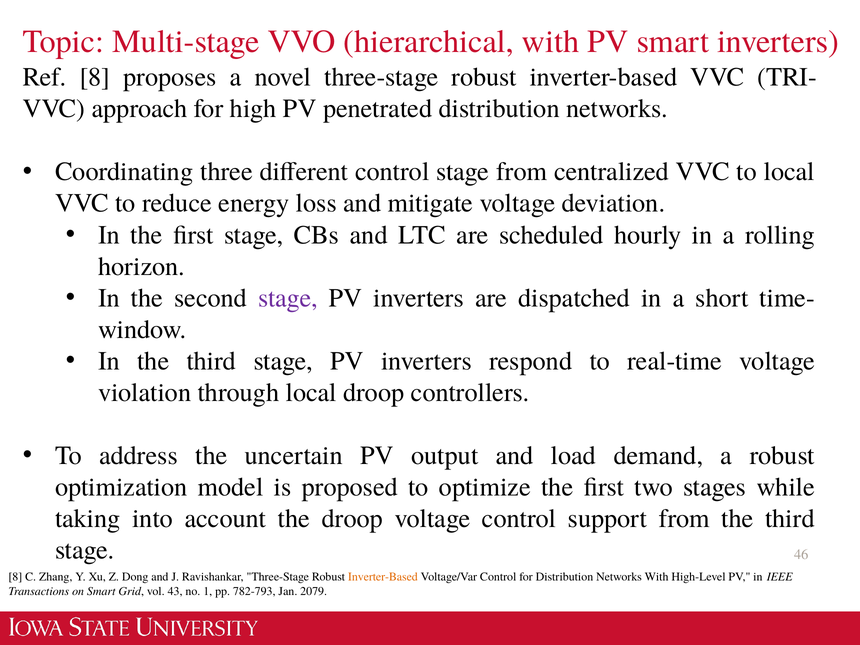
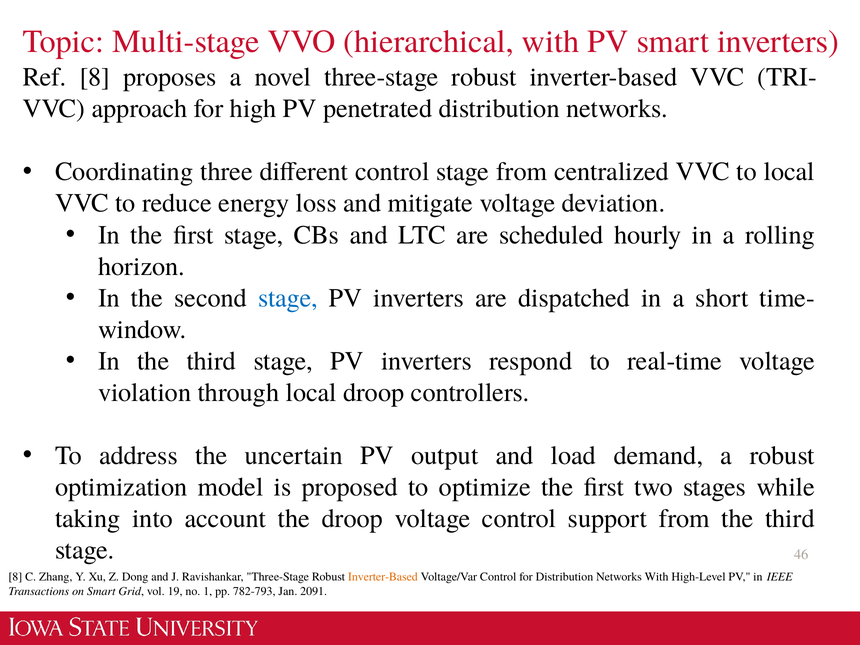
stage at (288, 298) colour: purple -> blue
43: 43 -> 19
2079: 2079 -> 2091
